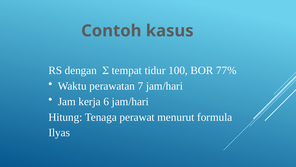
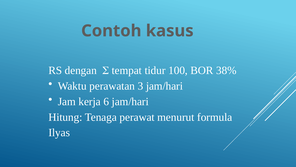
77%: 77% -> 38%
7: 7 -> 3
